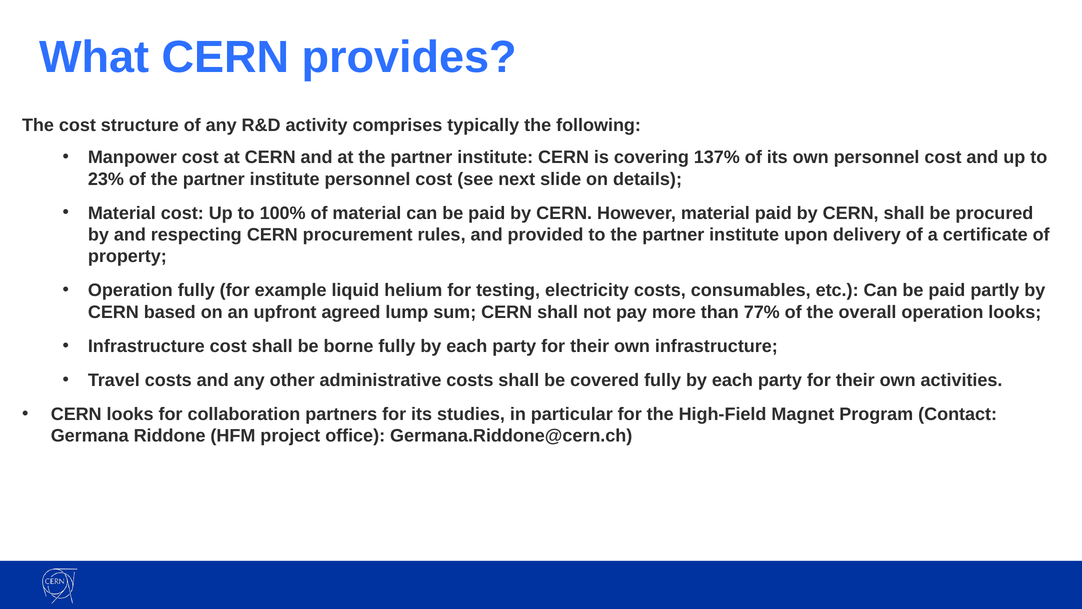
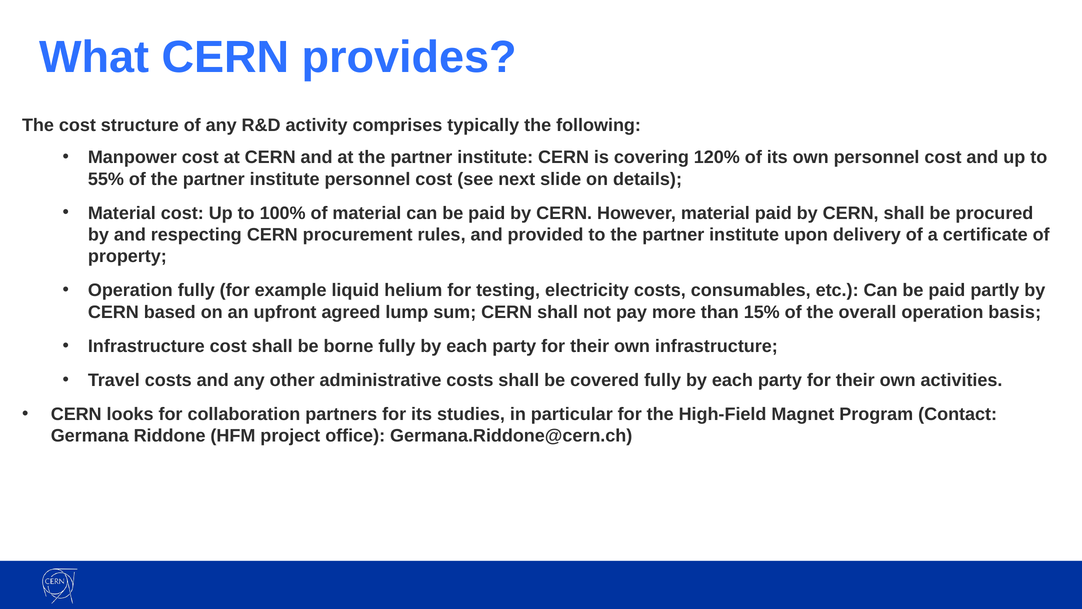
137%: 137% -> 120%
23%: 23% -> 55%
77%: 77% -> 15%
operation looks: looks -> basis
